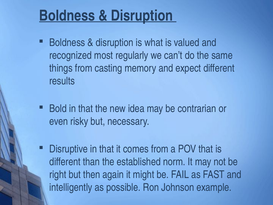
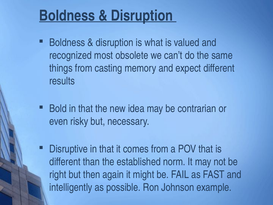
regularly: regularly -> obsolete
